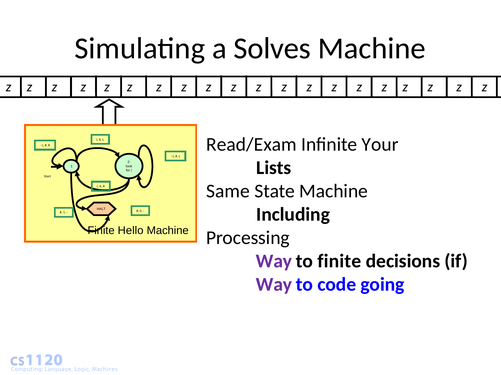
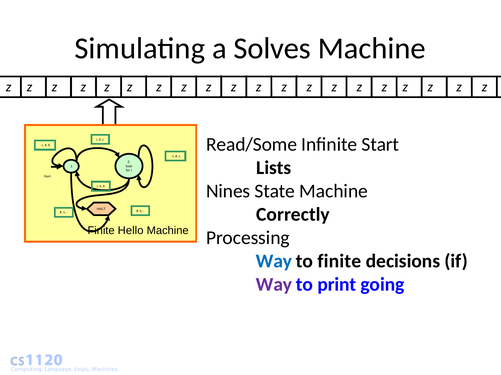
Read/Exam: Read/Exam -> Read/Some
Infinite Your: Your -> Start
Same: Same -> Nines
Including: Including -> Correctly
Way at (274, 262) colour: purple -> blue
code: code -> print
